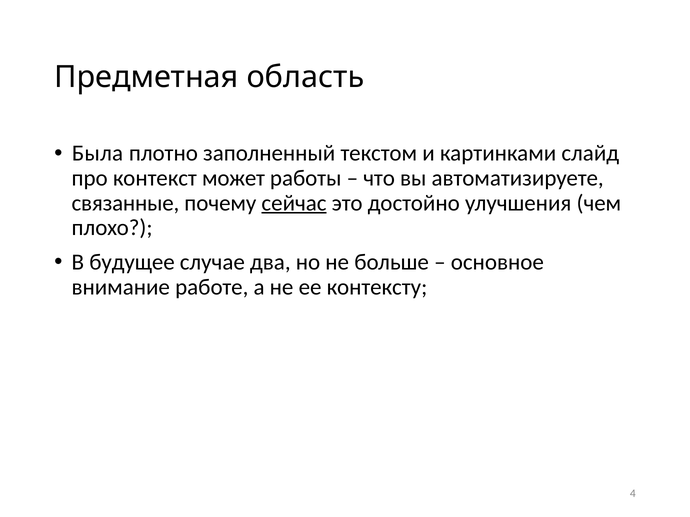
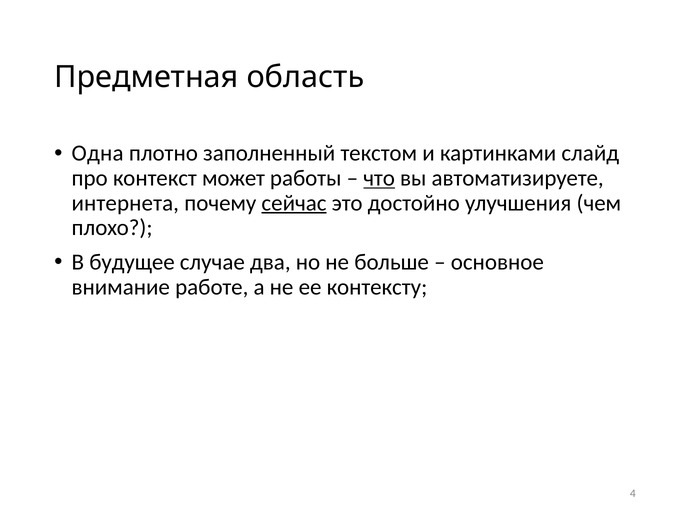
Была: Была -> Одна
что underline: none -> present
связанные: связанные -> интернета
